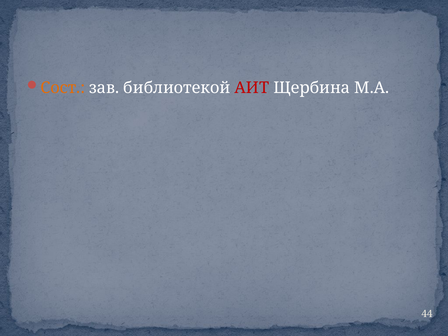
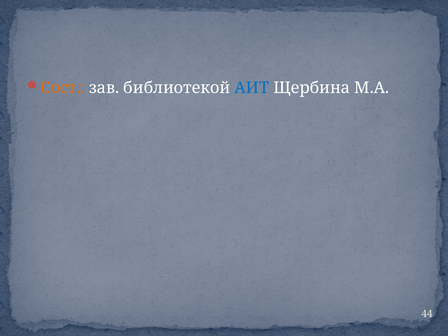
АИТ colour: red -> blue
